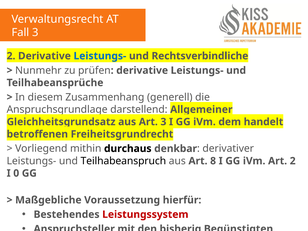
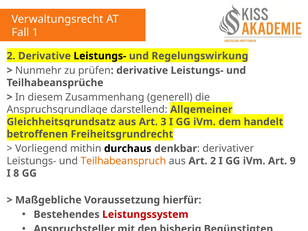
Fall 3: 3 -> 1
Leistungs- at (100, 56) colour: blue -> black
Rechtsverbindliche: Rechtsverbindliche -> Regelungswirkung
Teilhabeanspruch colour: black -> orange
Art 8: 8 -> 2
Art 2: 2 -> 9
0: 0 -> 8
